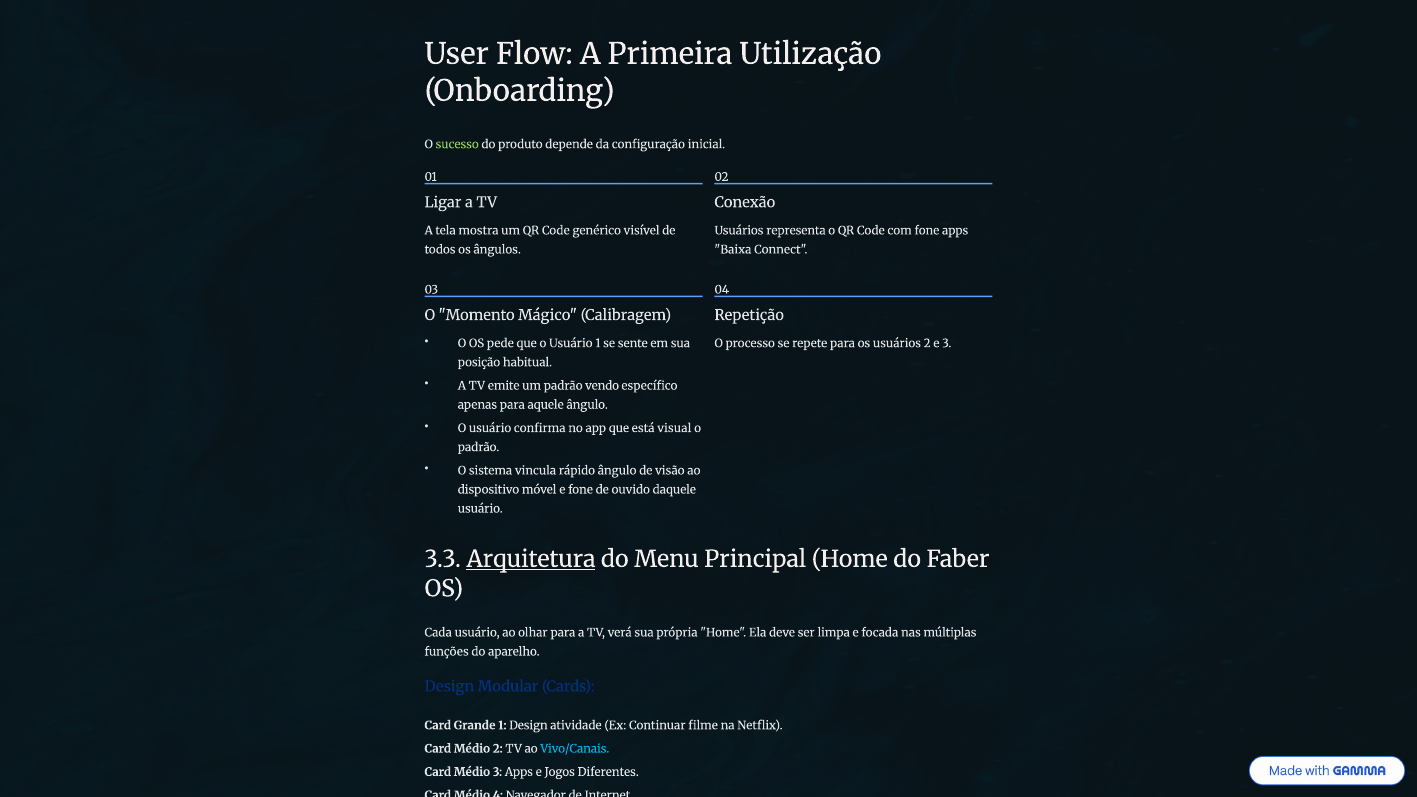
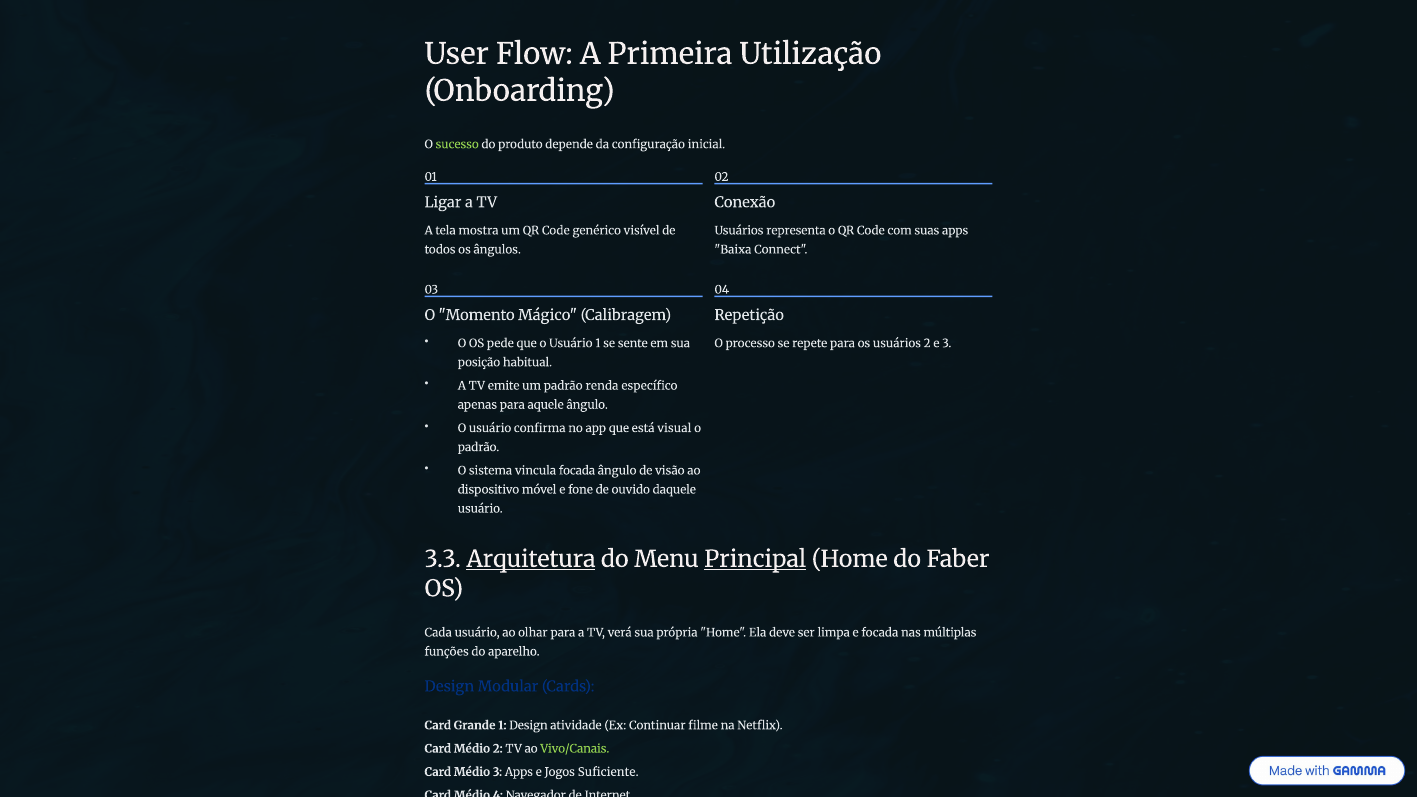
com fone: fone -> suas
vendo: vendo -> renda
vincula rápido: rápido -> focada
Principal underline: none -> present
Vivo/Canais colour: light blue -> light green
Diferentes: Diferentes -> Suficiente
